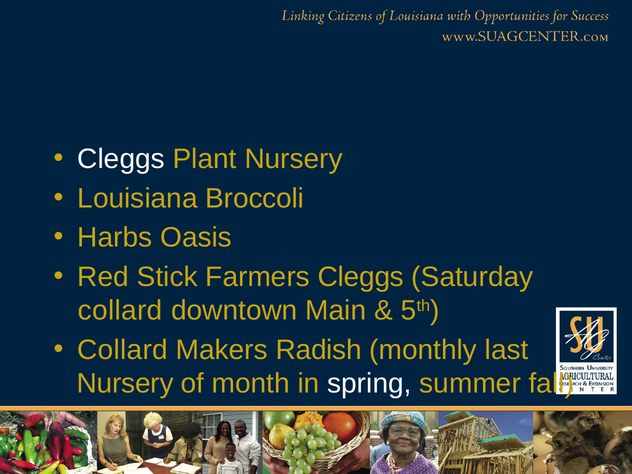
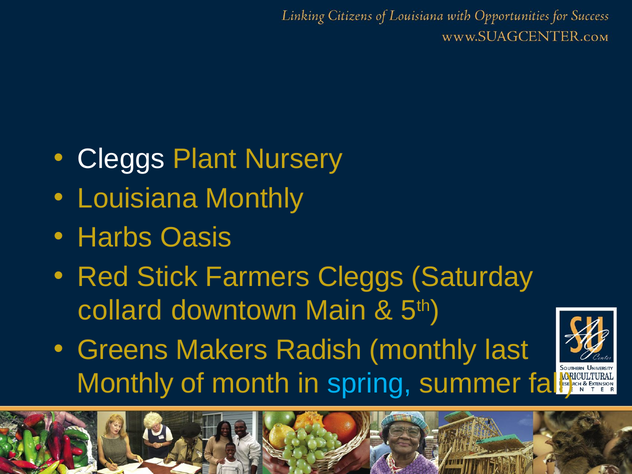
Louisiana Broccoli: Broccoli -> Monthly
Collard at (123, 350): Collard -> Greens
Nursery at (125, 384): Nursery -> Monthly
spring colour: white -> light blue
